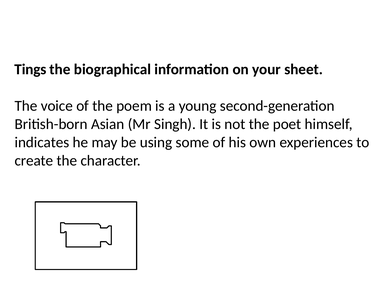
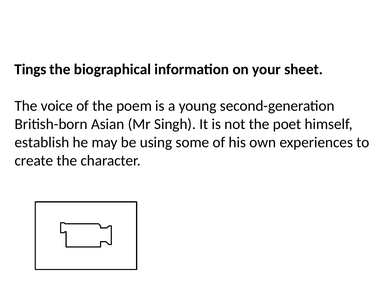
indicates: indicates -> establish
